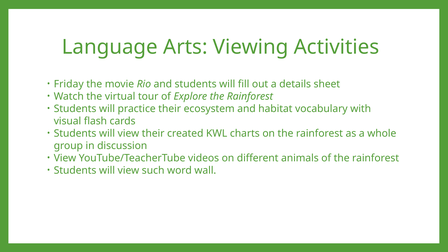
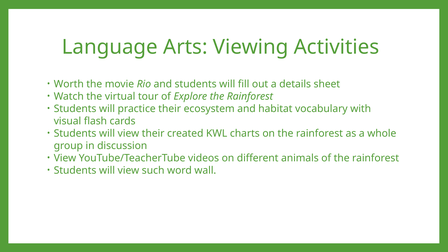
Friday: Friday -> Worth
